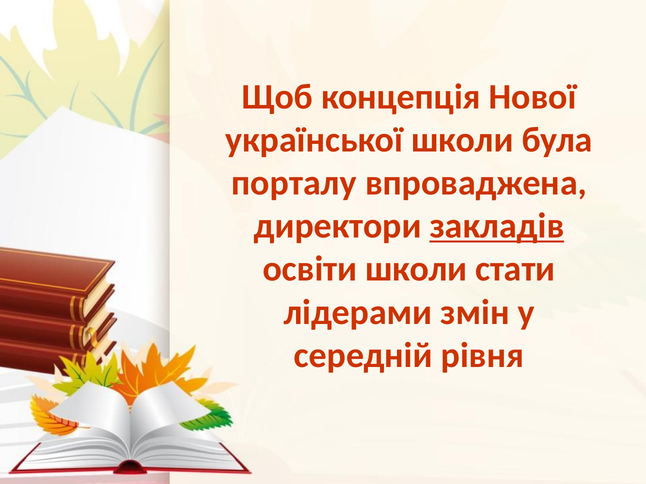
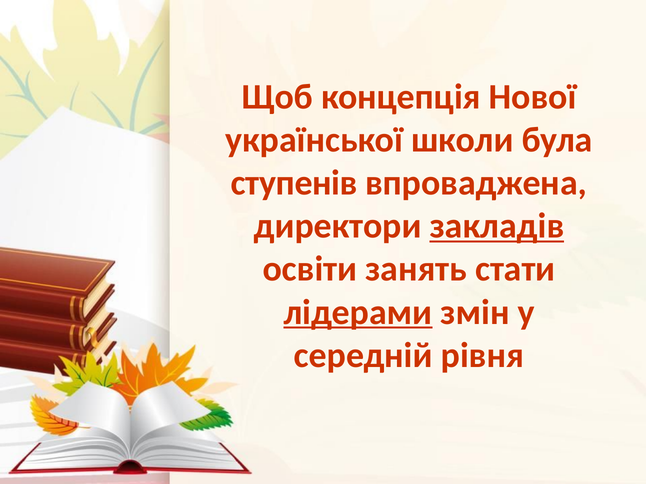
порталу: порталу -> ступенів
освіти школи: школи -> занять
лідерами underline: none -> present
